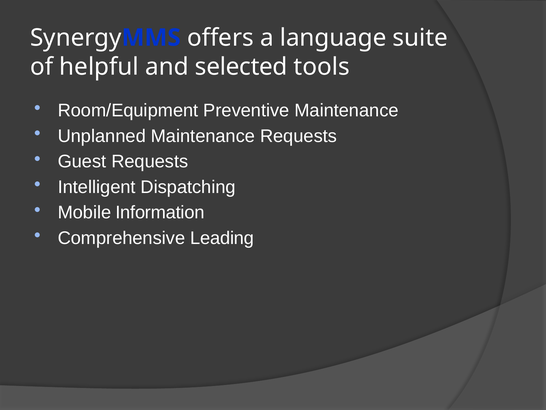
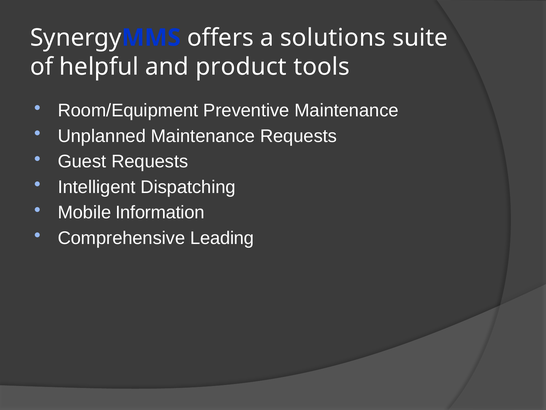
language: language -> solutions
selected: selected -> product
